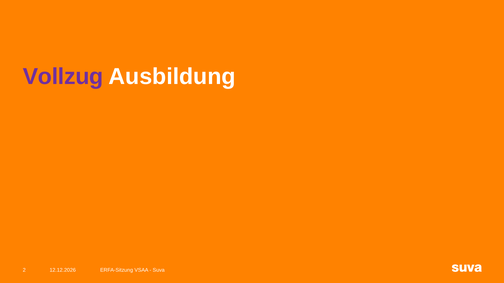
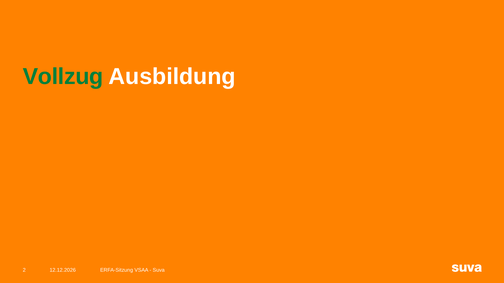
Vollzug colour: purple -> green
